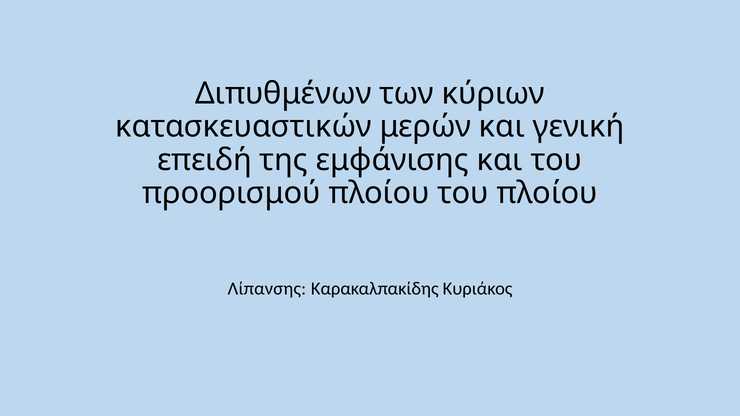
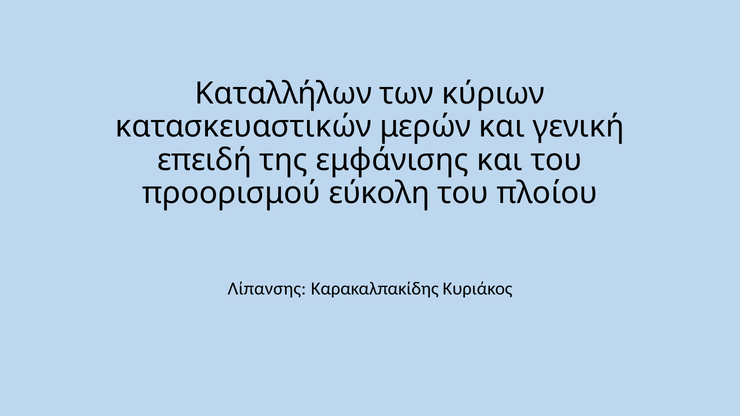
Διπυθμένων: Διπυθμένων -> Καταλλήλων
προορισμού πλοίου: πλοίου -> εύκολη
